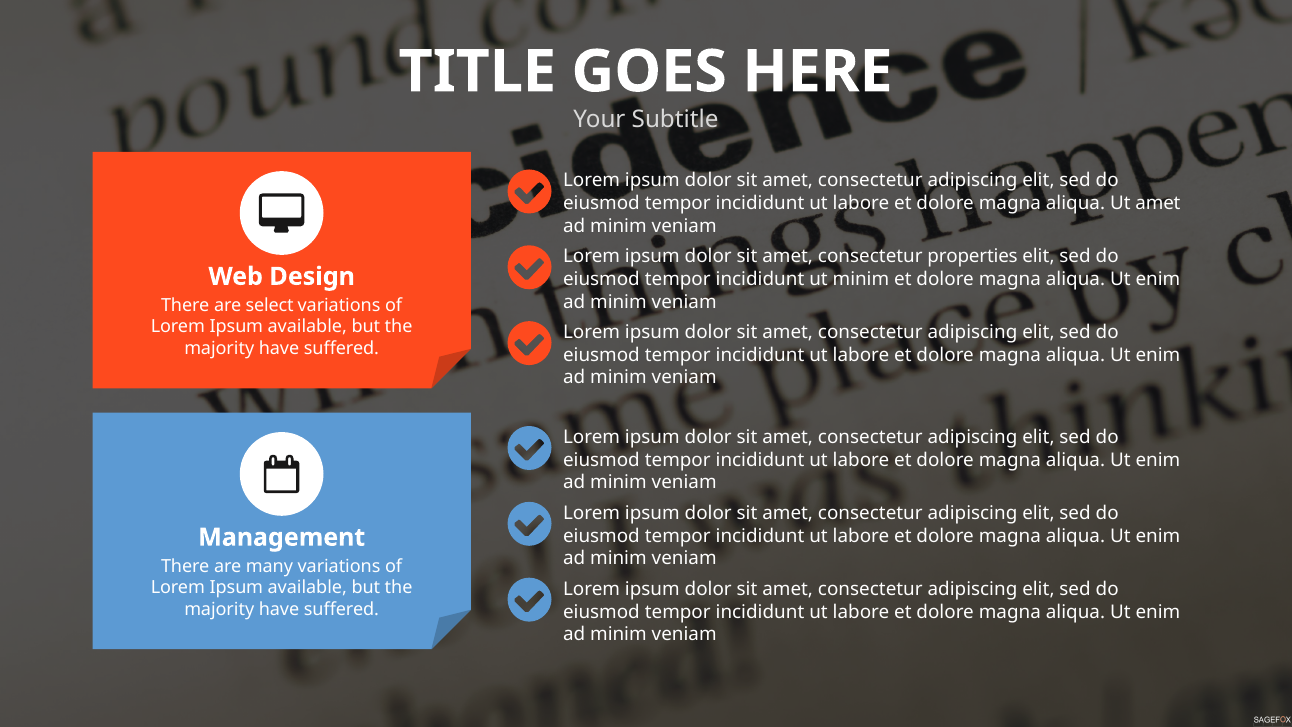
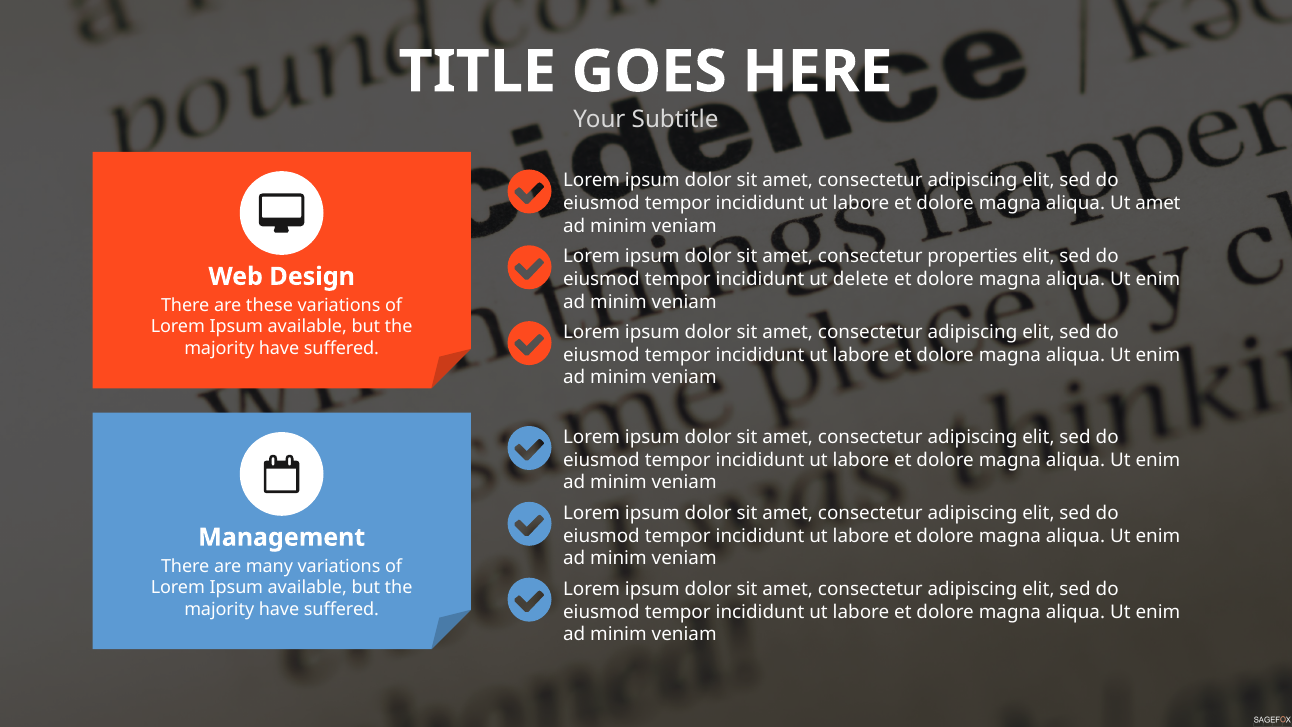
ut minim: minim -> delete
select: select -> these
